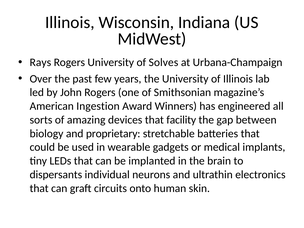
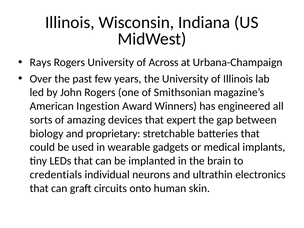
Solves: Solves -> Across
facility: facility -> expert
dispersants: dispersants -> credentials
